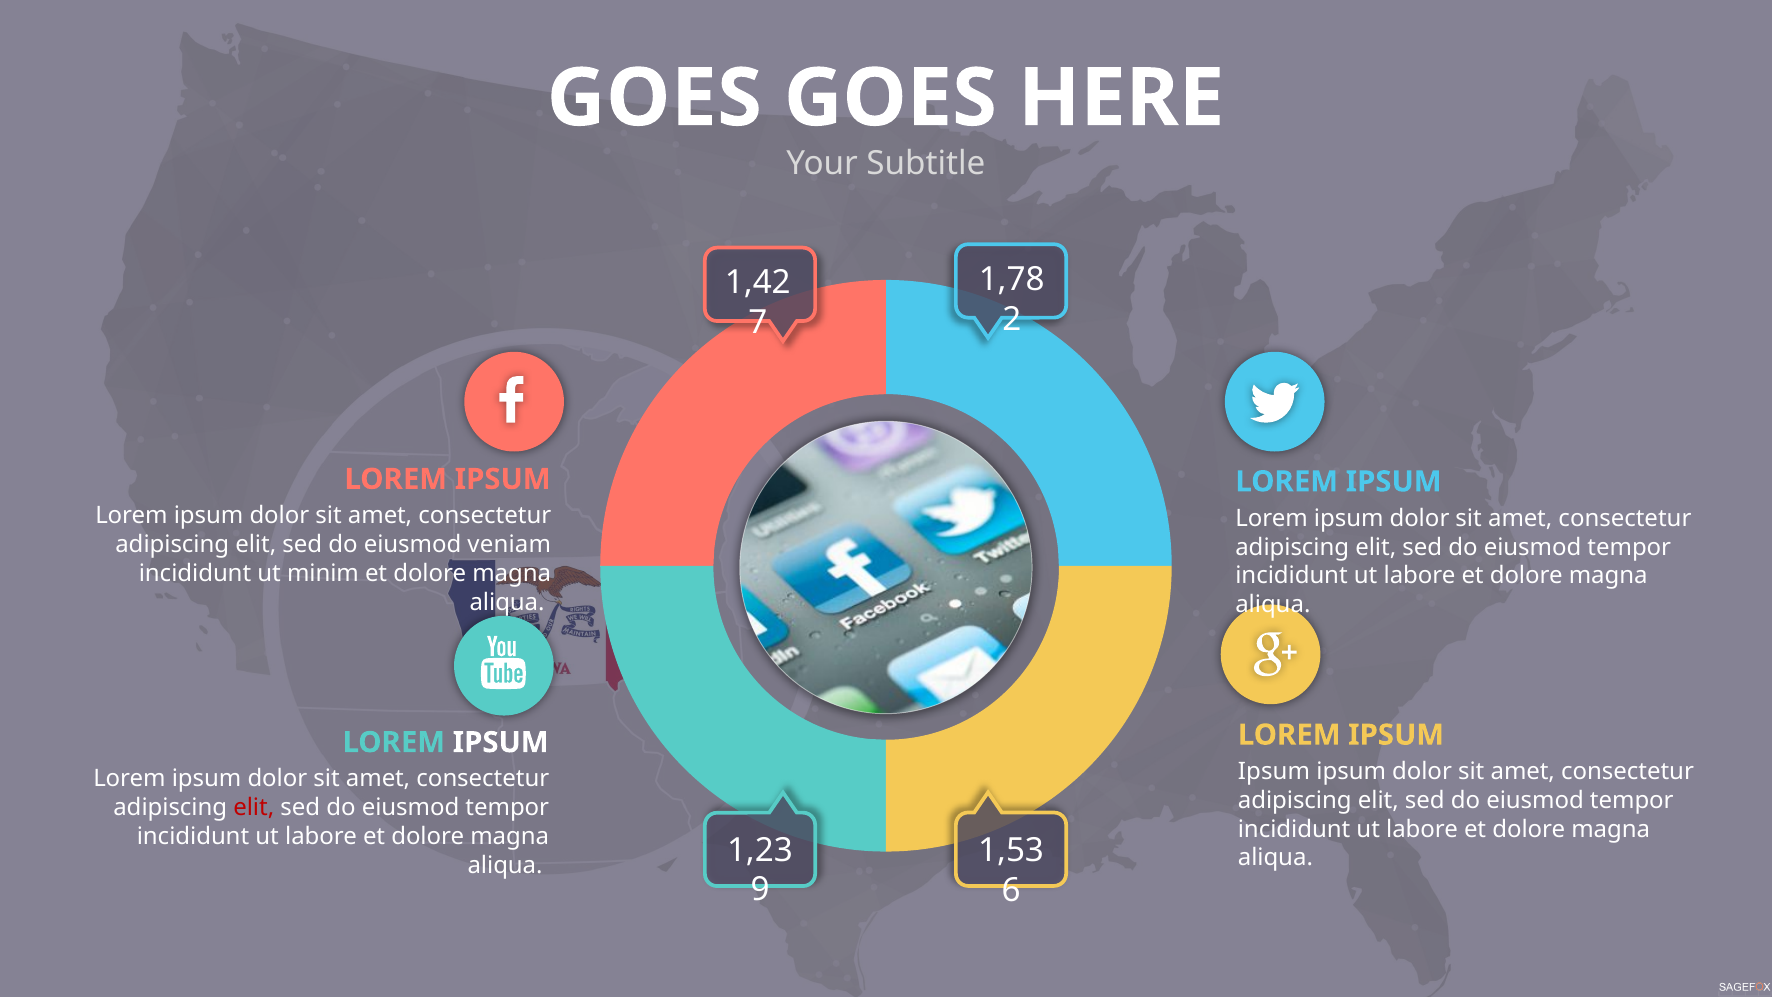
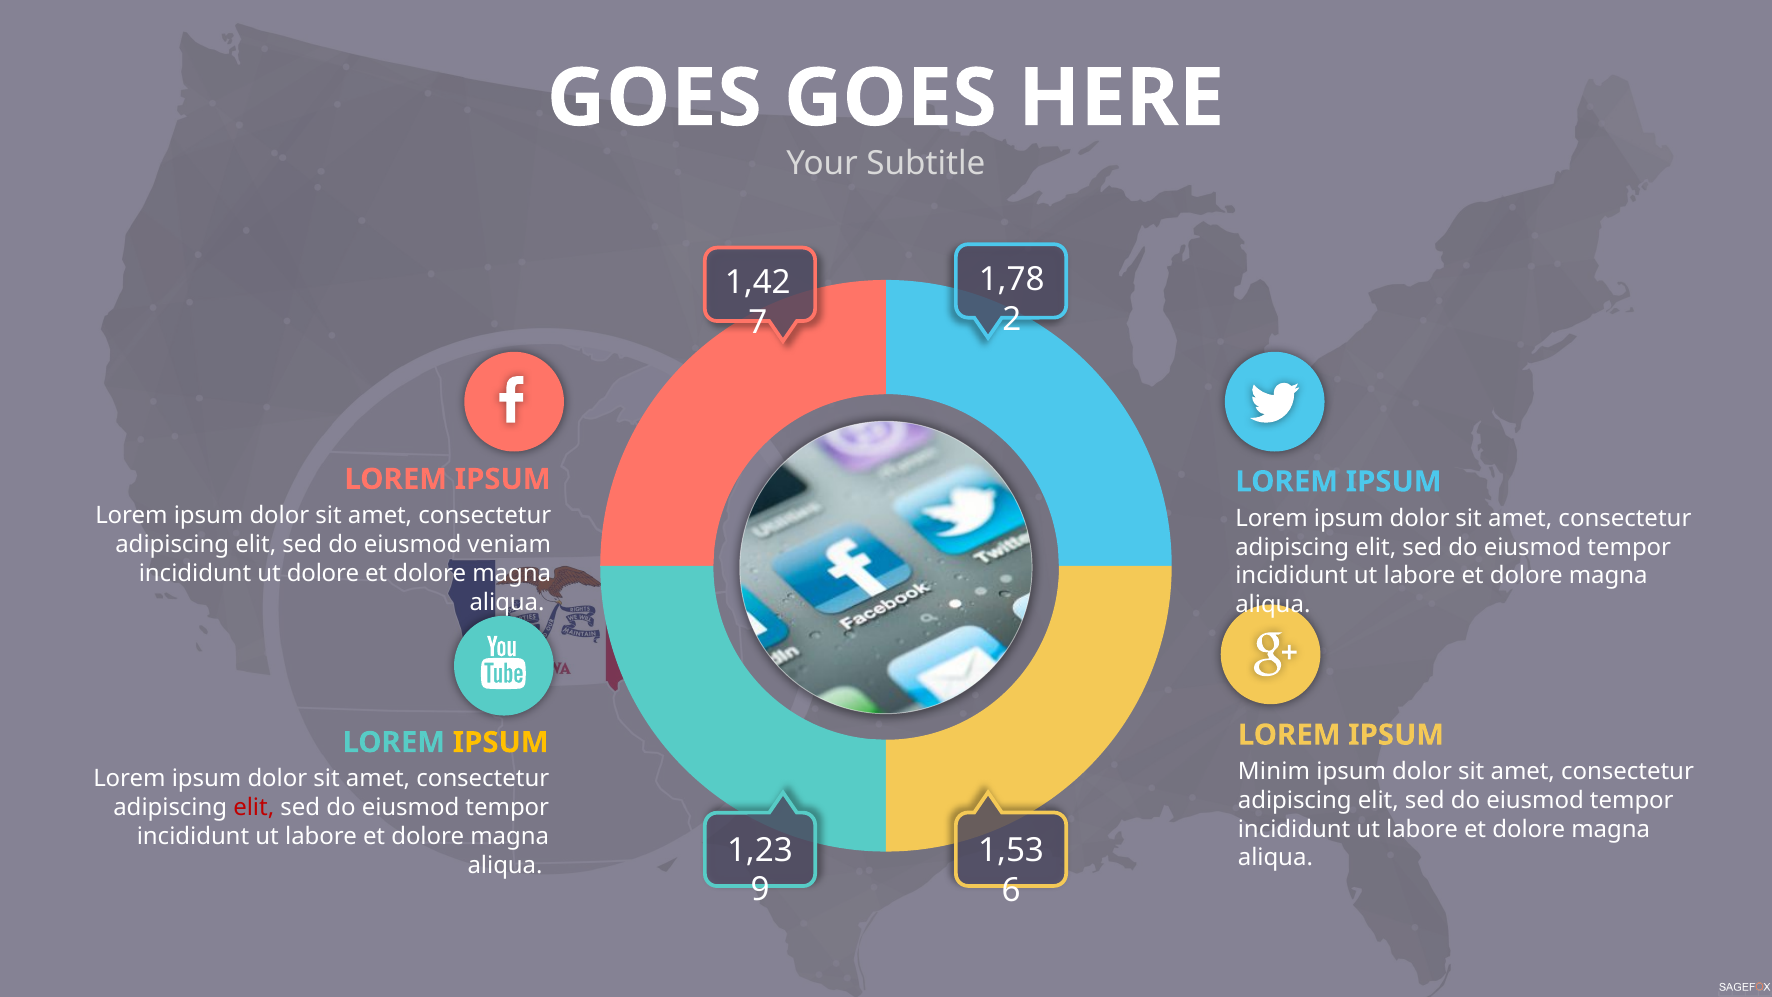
ut minim: minim -> dolore
IPSUM at (501, 742) colour: white -> yellow
Ipsum at (1274, 771): Ipsum -> Minim
